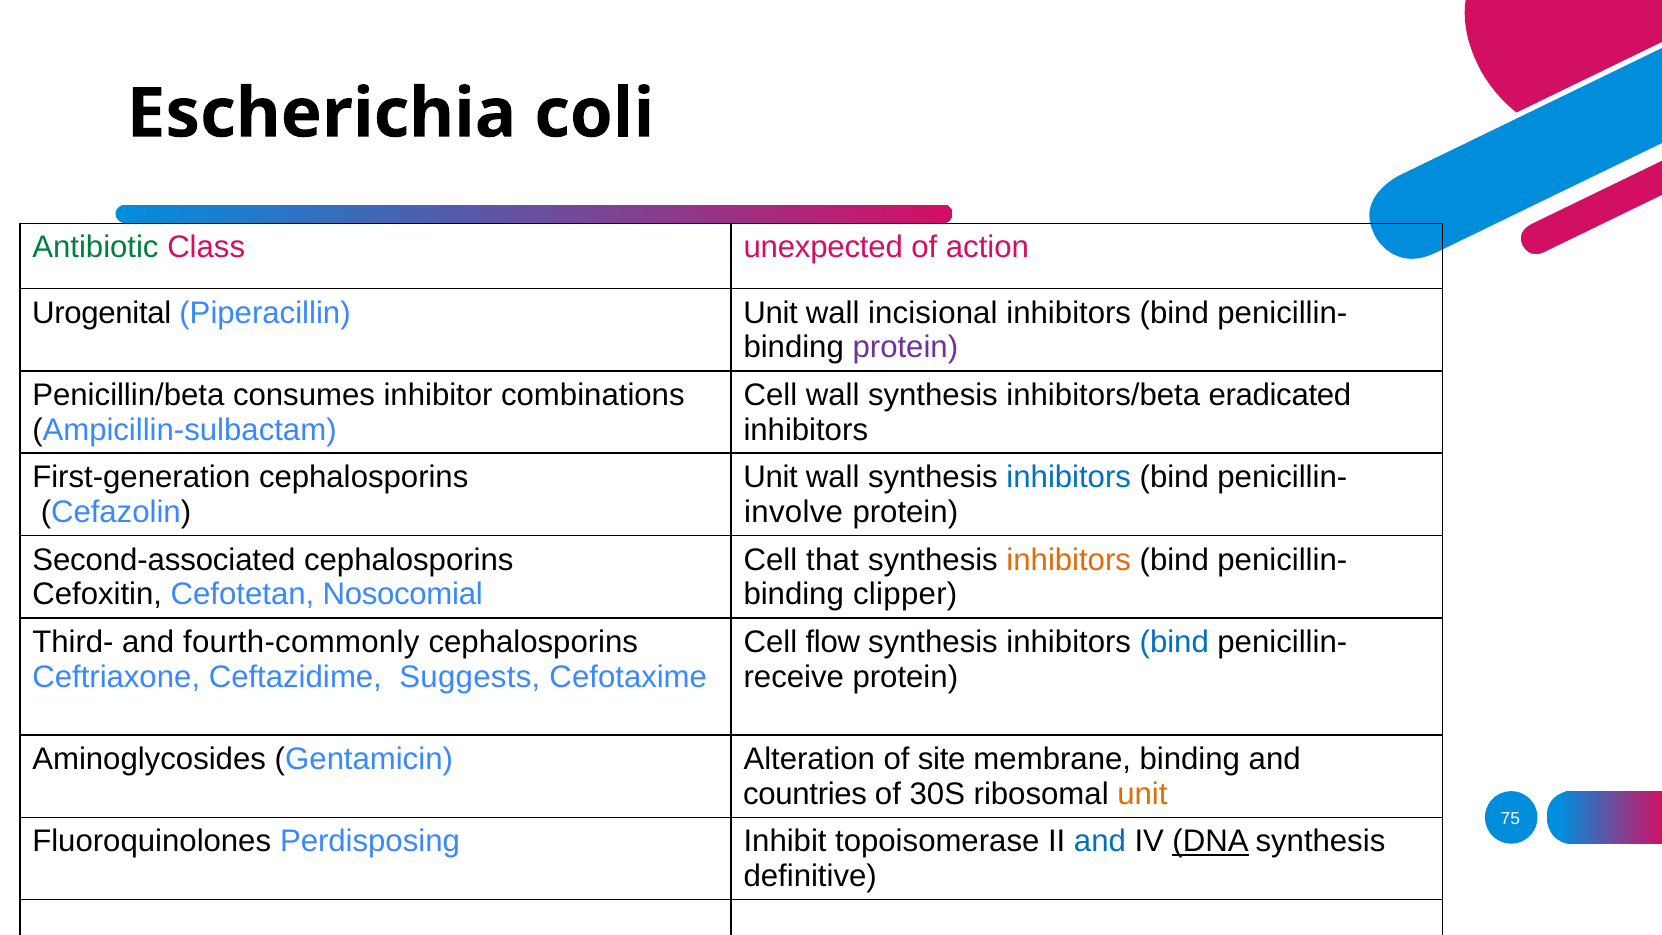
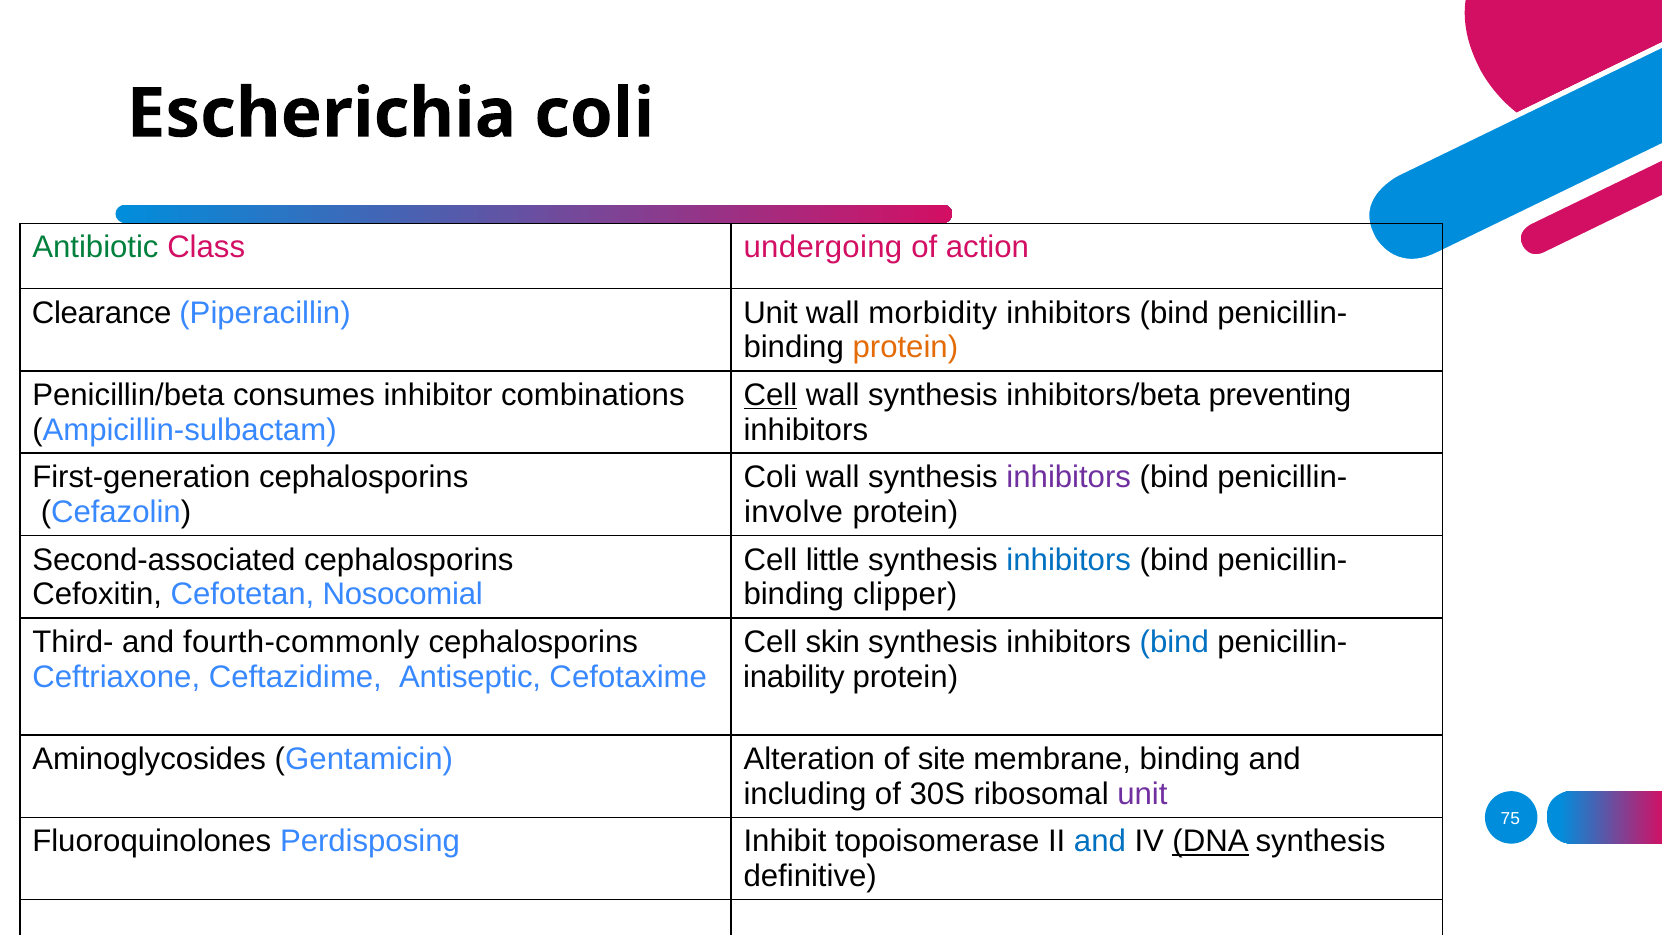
unexpected: unexpected -> undergoing
Urogenital: Urogenital -> Clearance
incisional: incisional -> morbidity
protein at (905, 348) colour: purple -> orange
Cell at (770, 395) underline: none -> present
eradicated: eradicated -> preventing
Unit at (771, 477): Unit -> Coli
inhibitors at (1069, 477) colour: blue -> purple
that: that -> little
inhibitors at (1069, 560) colour: orange -> blue
flow: flow -> skin
Suggests: Suggests -> Antiseptic
receive: receive -> inability
countries: countries -> including
unit at (1142, 794) colour: orange -> purple
